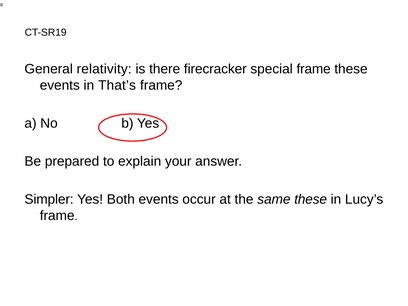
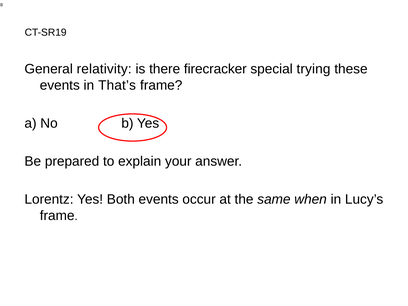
special frame: frame -> trying
Simpler: Simpler -> Lorentz
same these: these -> when
